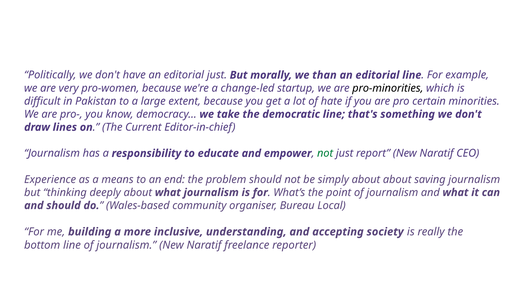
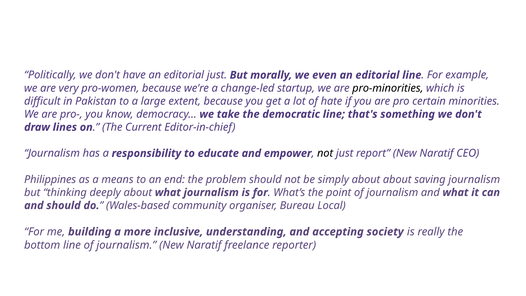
than: than -> even
not at (325, 153) colour: green -> black
Experience: Experience -> Philippines
